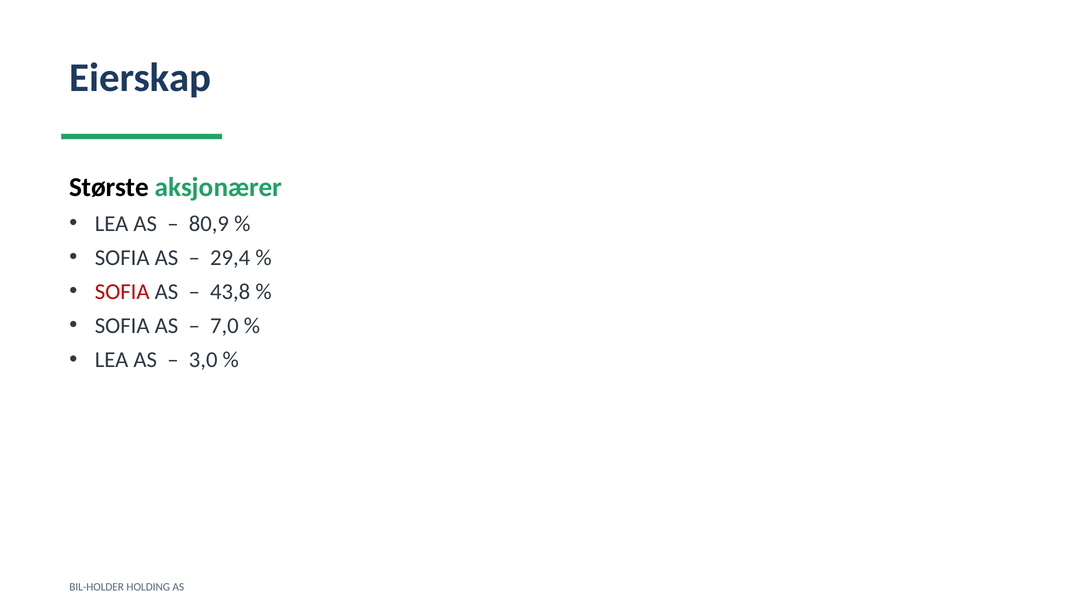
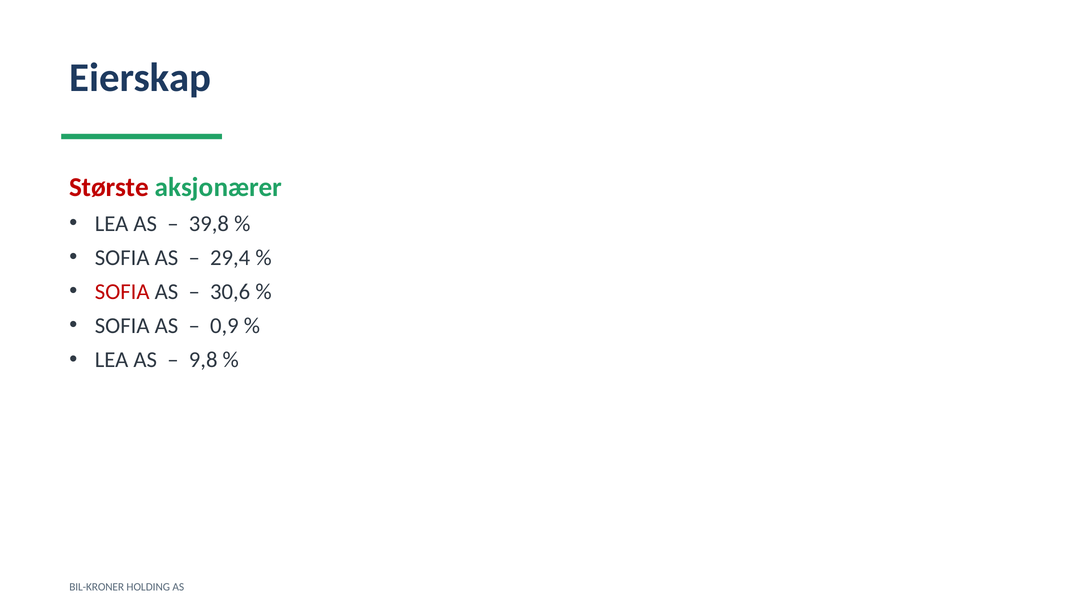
Største colour: black -> red
80,9: 80,9 -> 39,8
43,8: 43,8 -> 30,6
7,0: 7,0 -> 0,9
3,0: 3,0 -> 9,8
BIL-HOLDER: BIL-HOLDER -> BIL-KRONER
